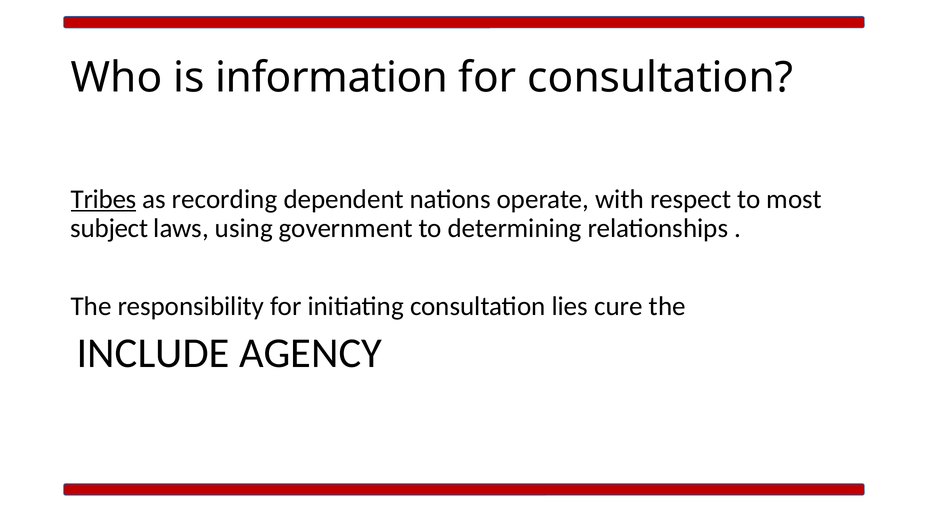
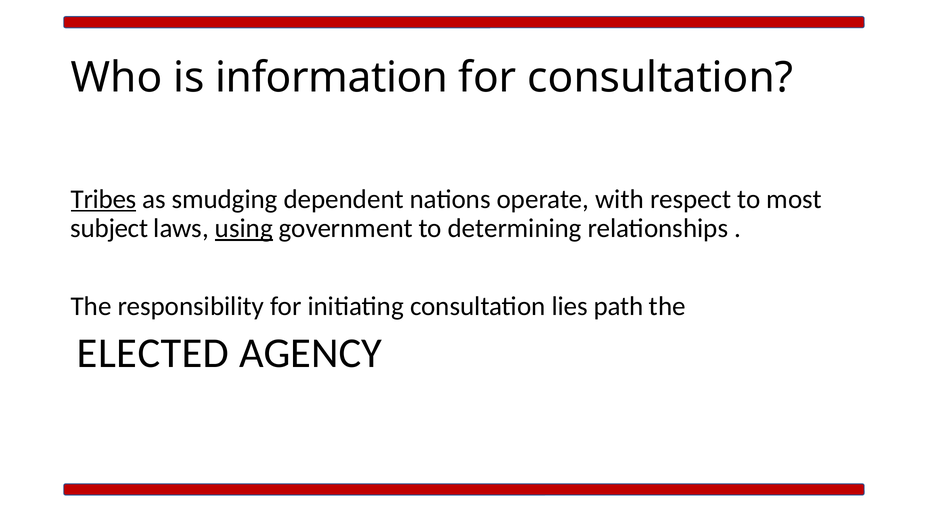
recording: recording -> smudging
using underline: none -> present
cure: cure -> path
INCLUDE: INCLUDE -> ELECTED
